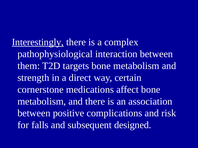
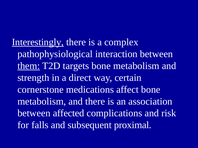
them underline: none -> present
positive: positive -> affected
designed: designed -> proximal
